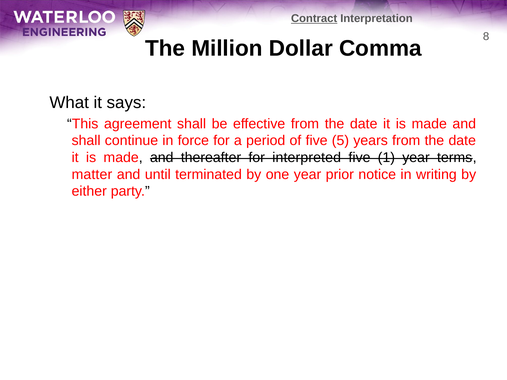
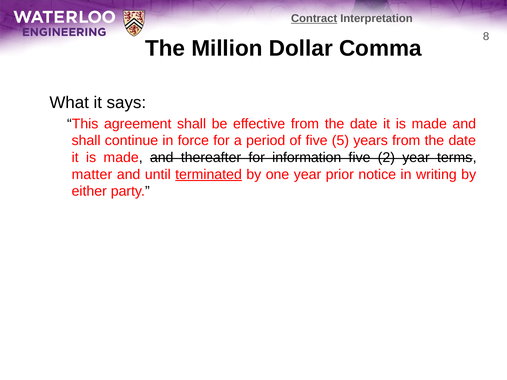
interpreted: interpreted -> information
1: 1 -> 2
terminated underline: none -> present
